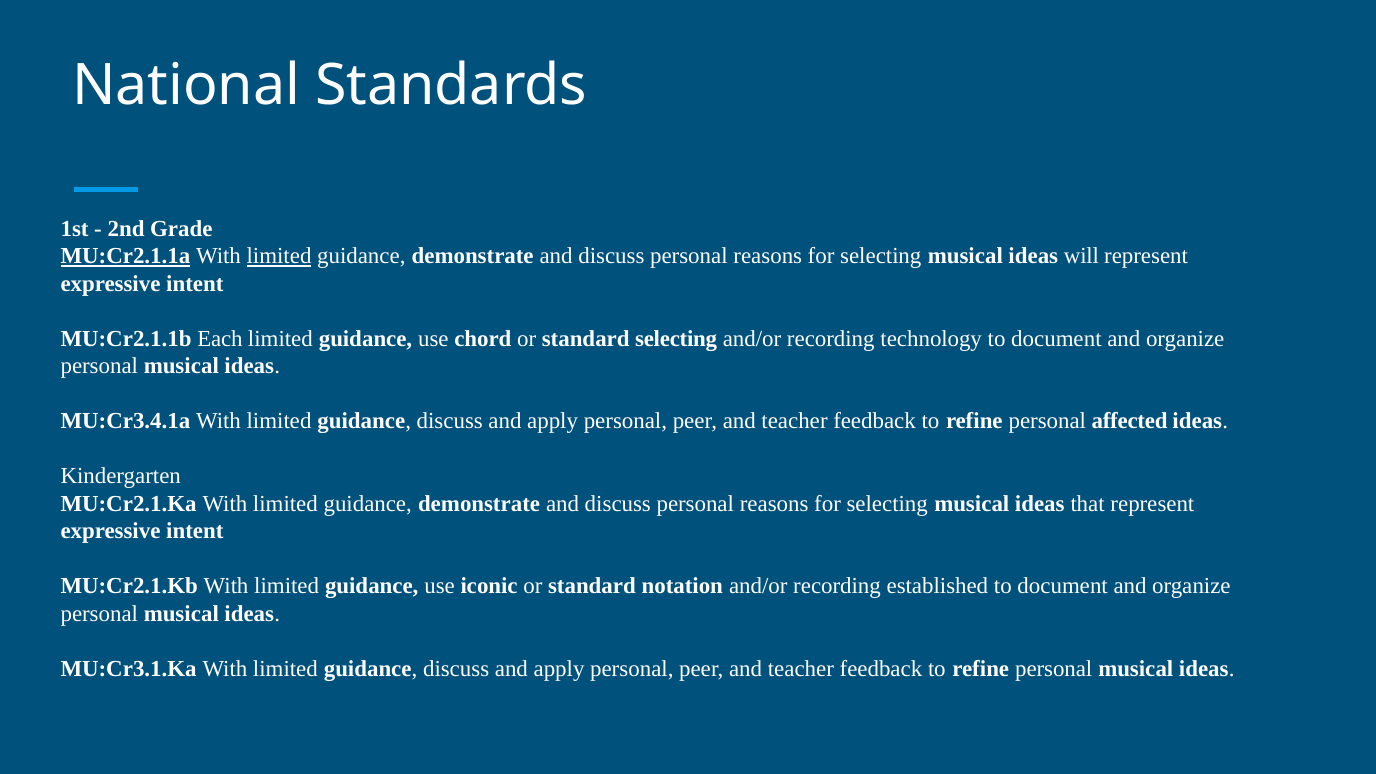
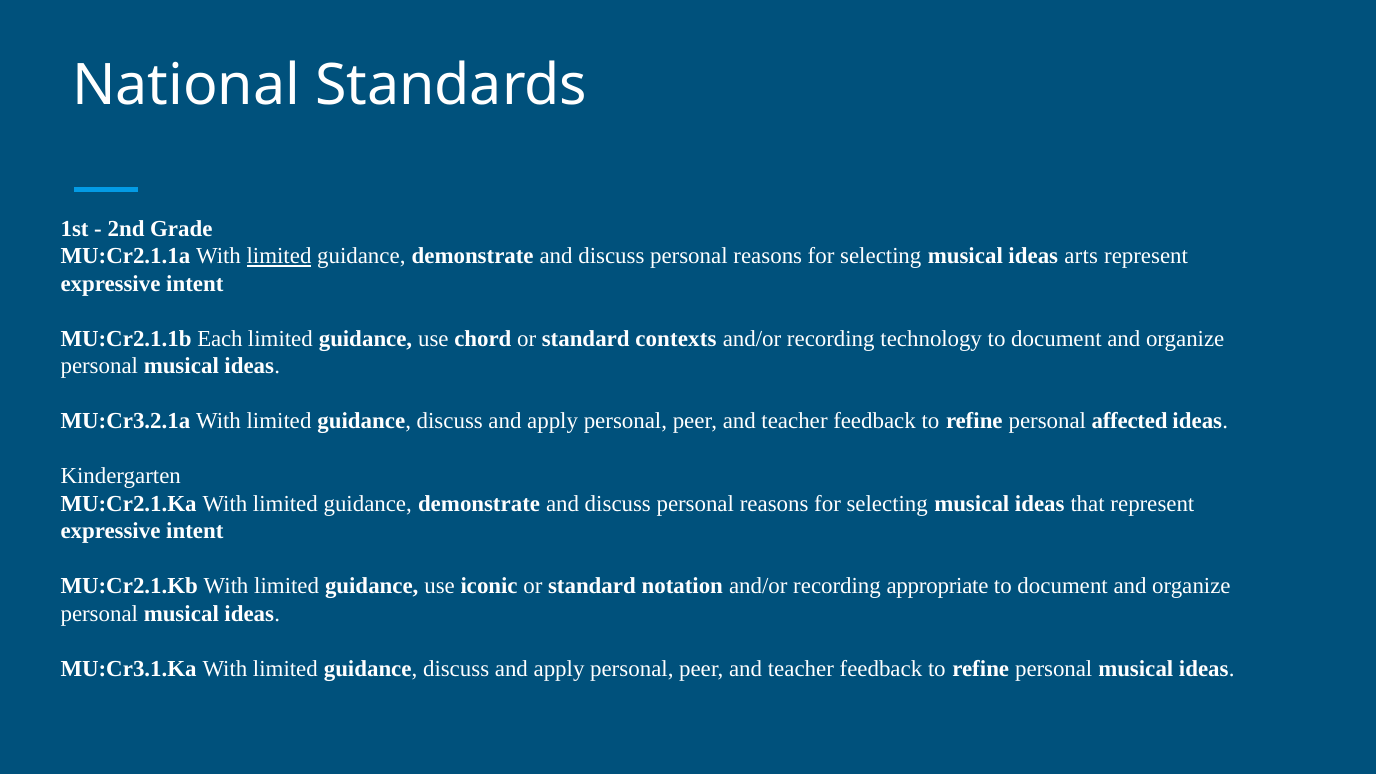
MU:Cr2.1.1a underline: present -> none
will: will -> arts
standard selecting: selecting -> contexts
MU:Cr3.4.1a: MU:Cr3.4.1a -> MU:Cr3.2.1a
established: established -> appropriate
